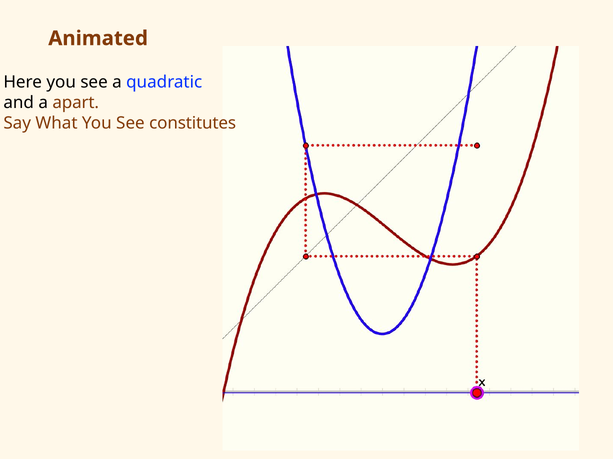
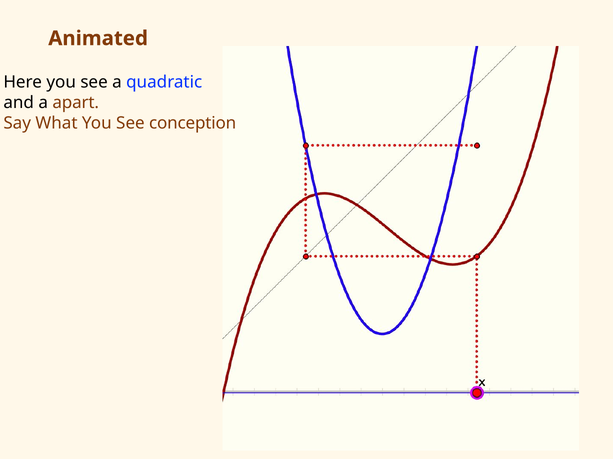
constitutes: constitutes -> conception
